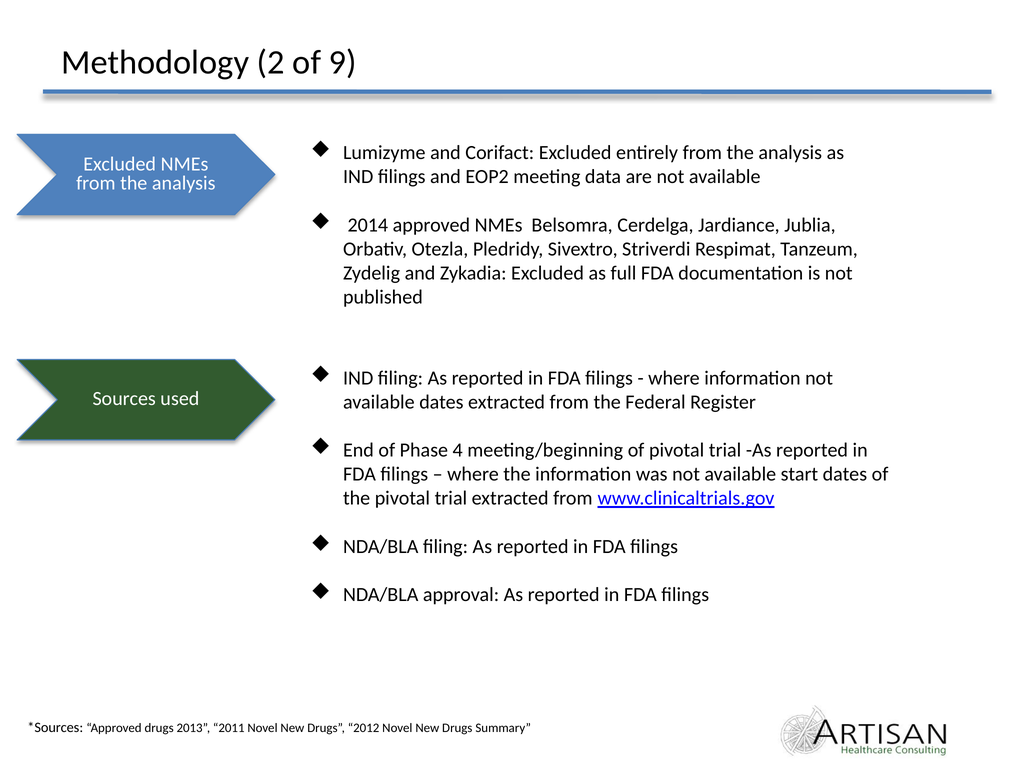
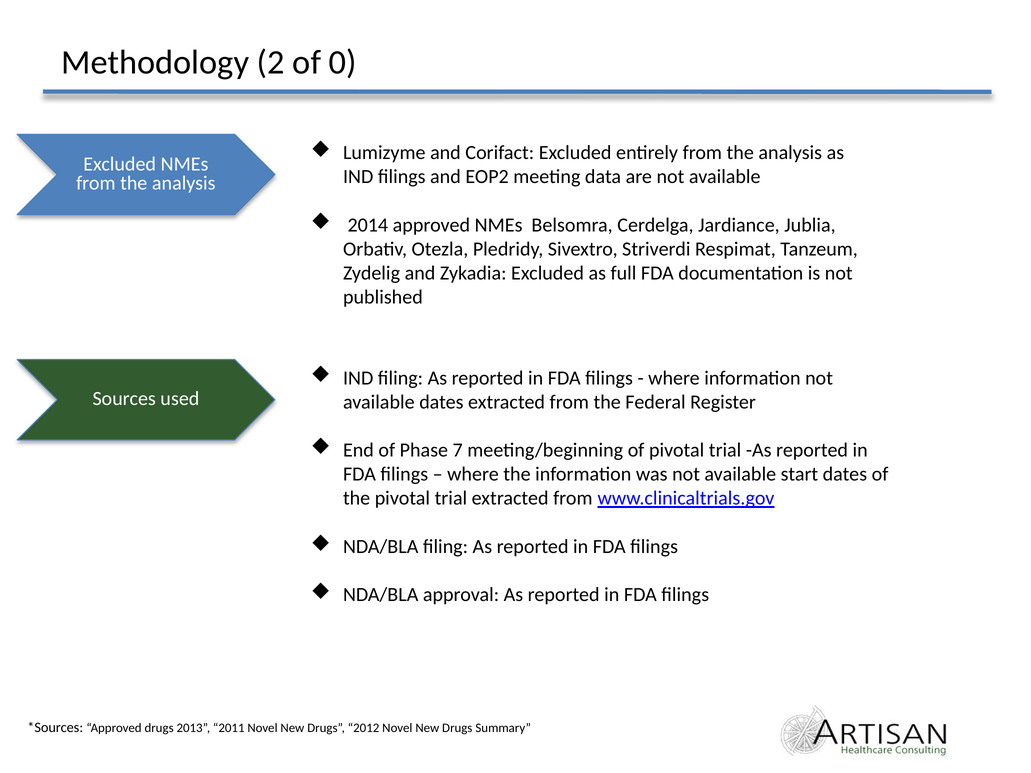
9: 9 -> 0
4: 4 -> 7
